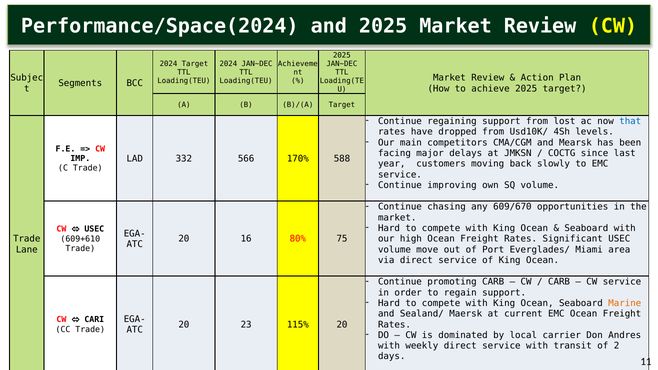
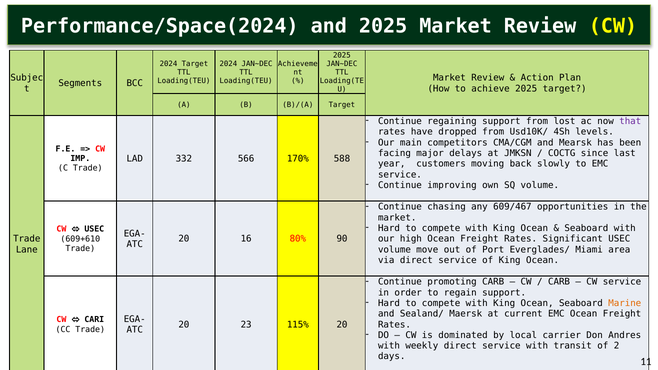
that colour: blue -> purple
609/670: 609/670 -> 609/467
75: 75 -> 90
